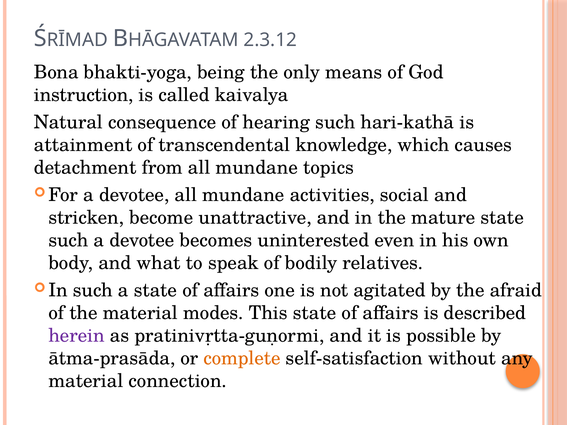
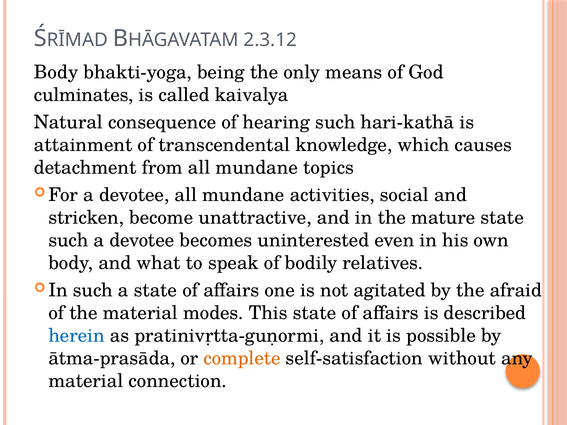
Bona at (56, 72): Bona -> Body
instruction: instruction -> culminates
herein colour: purple -> blue
